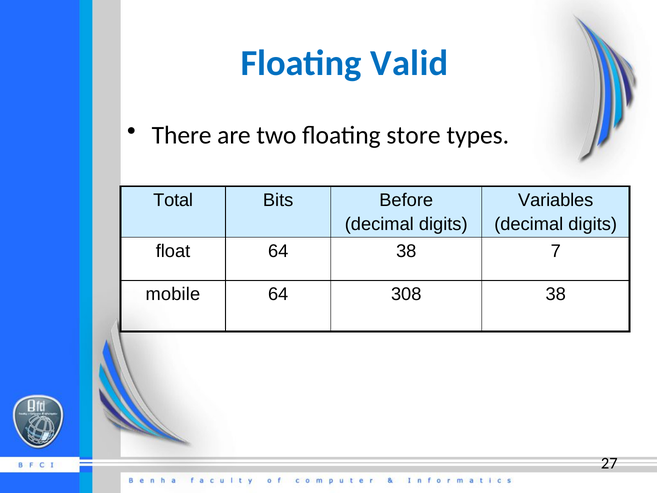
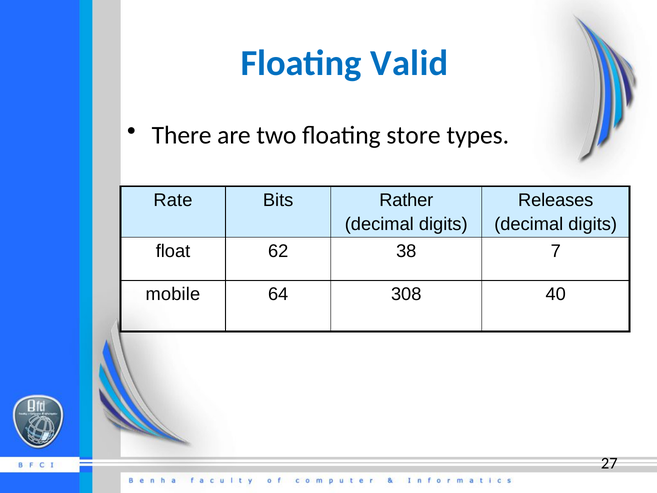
Total: Total -> Rate
Before: Before -> Rather
Variables: Variables -> Releases
float 64: 64 -> 62
308 38: 38 -> 40
